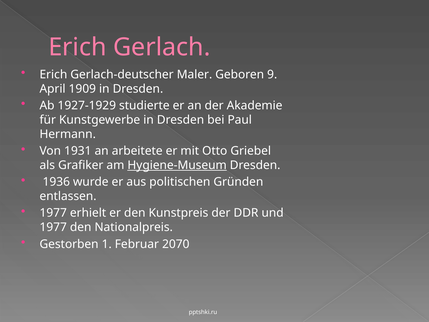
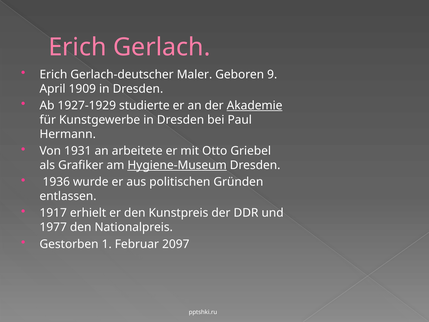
Akademie underline: none -> present
1977 at (53, 213): 1977 -> 1917
2070: 2070 -> 2097
